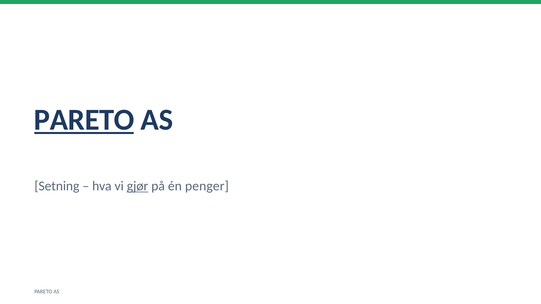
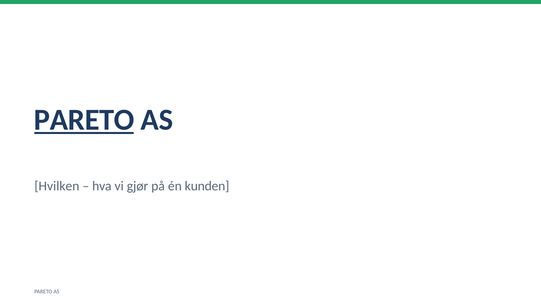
Setning: Setning -> Hvilken
gjør underline: present -> none
penger: penger -> kunden
